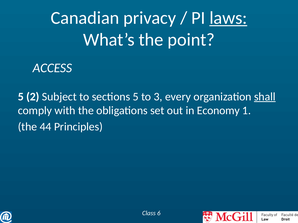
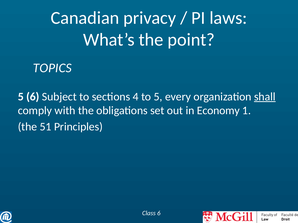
laws underline: present -> none
ACCESS: ACCESS -> TOPICS
5 2: 2 -> 6
sections 5: 5 -> 4
to 3: 3 -> 5
44: 44 -> 51
